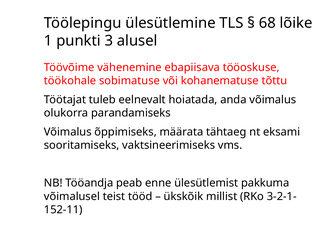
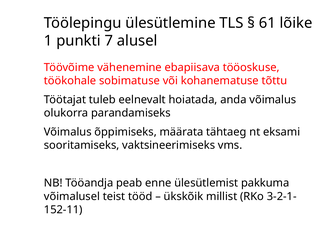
68: 68 -> 61
3: 3 -> 7
